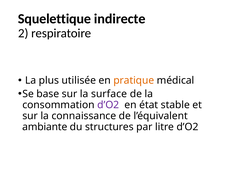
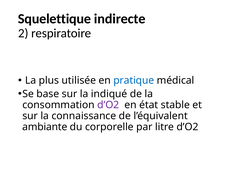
pratique colour: orange -> blue
surface: surface -> indiqué
structures: structures -> corporelle
